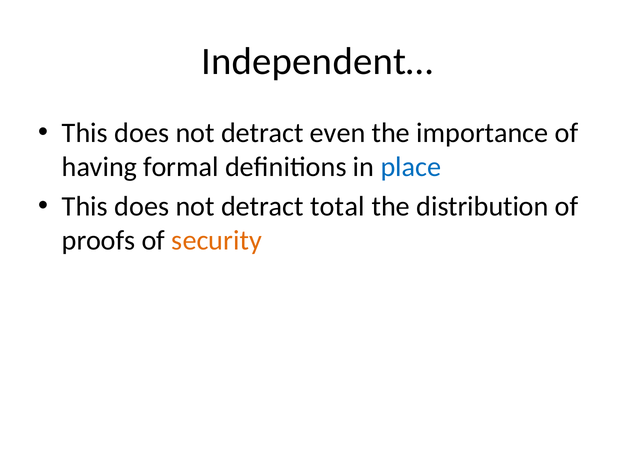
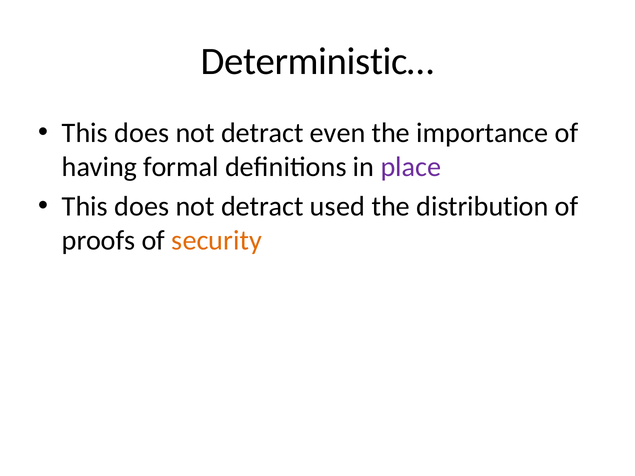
Independent…: Independent… -> Deterministic…
place colour: blue -> purple
total: total -> used
